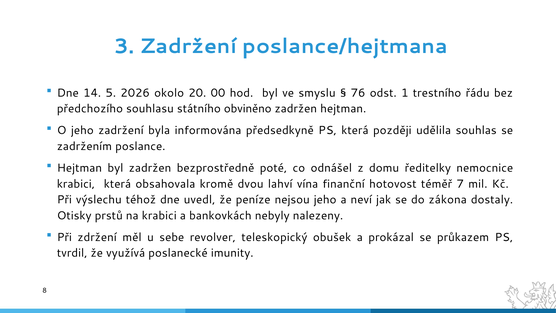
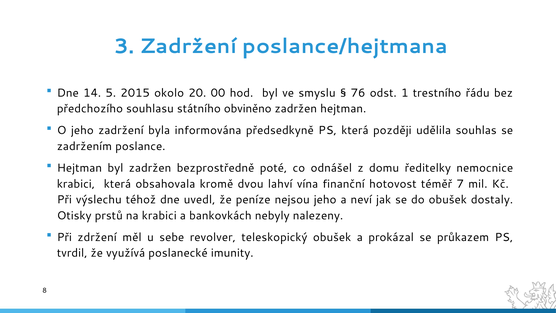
2026: 2026 -> 2015
do zákona: zákona -> obušek
